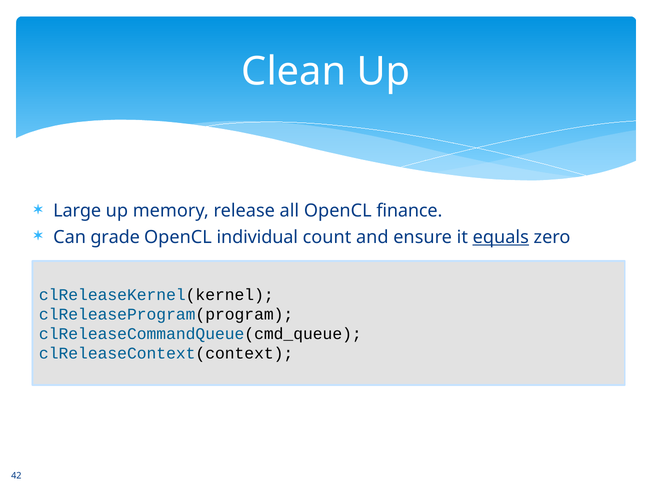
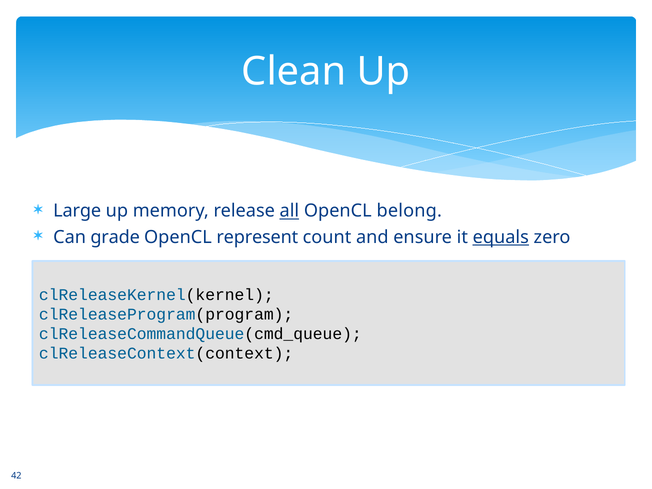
all underline: none -> present
finance: finance -> belong
individual: individual -> represent
